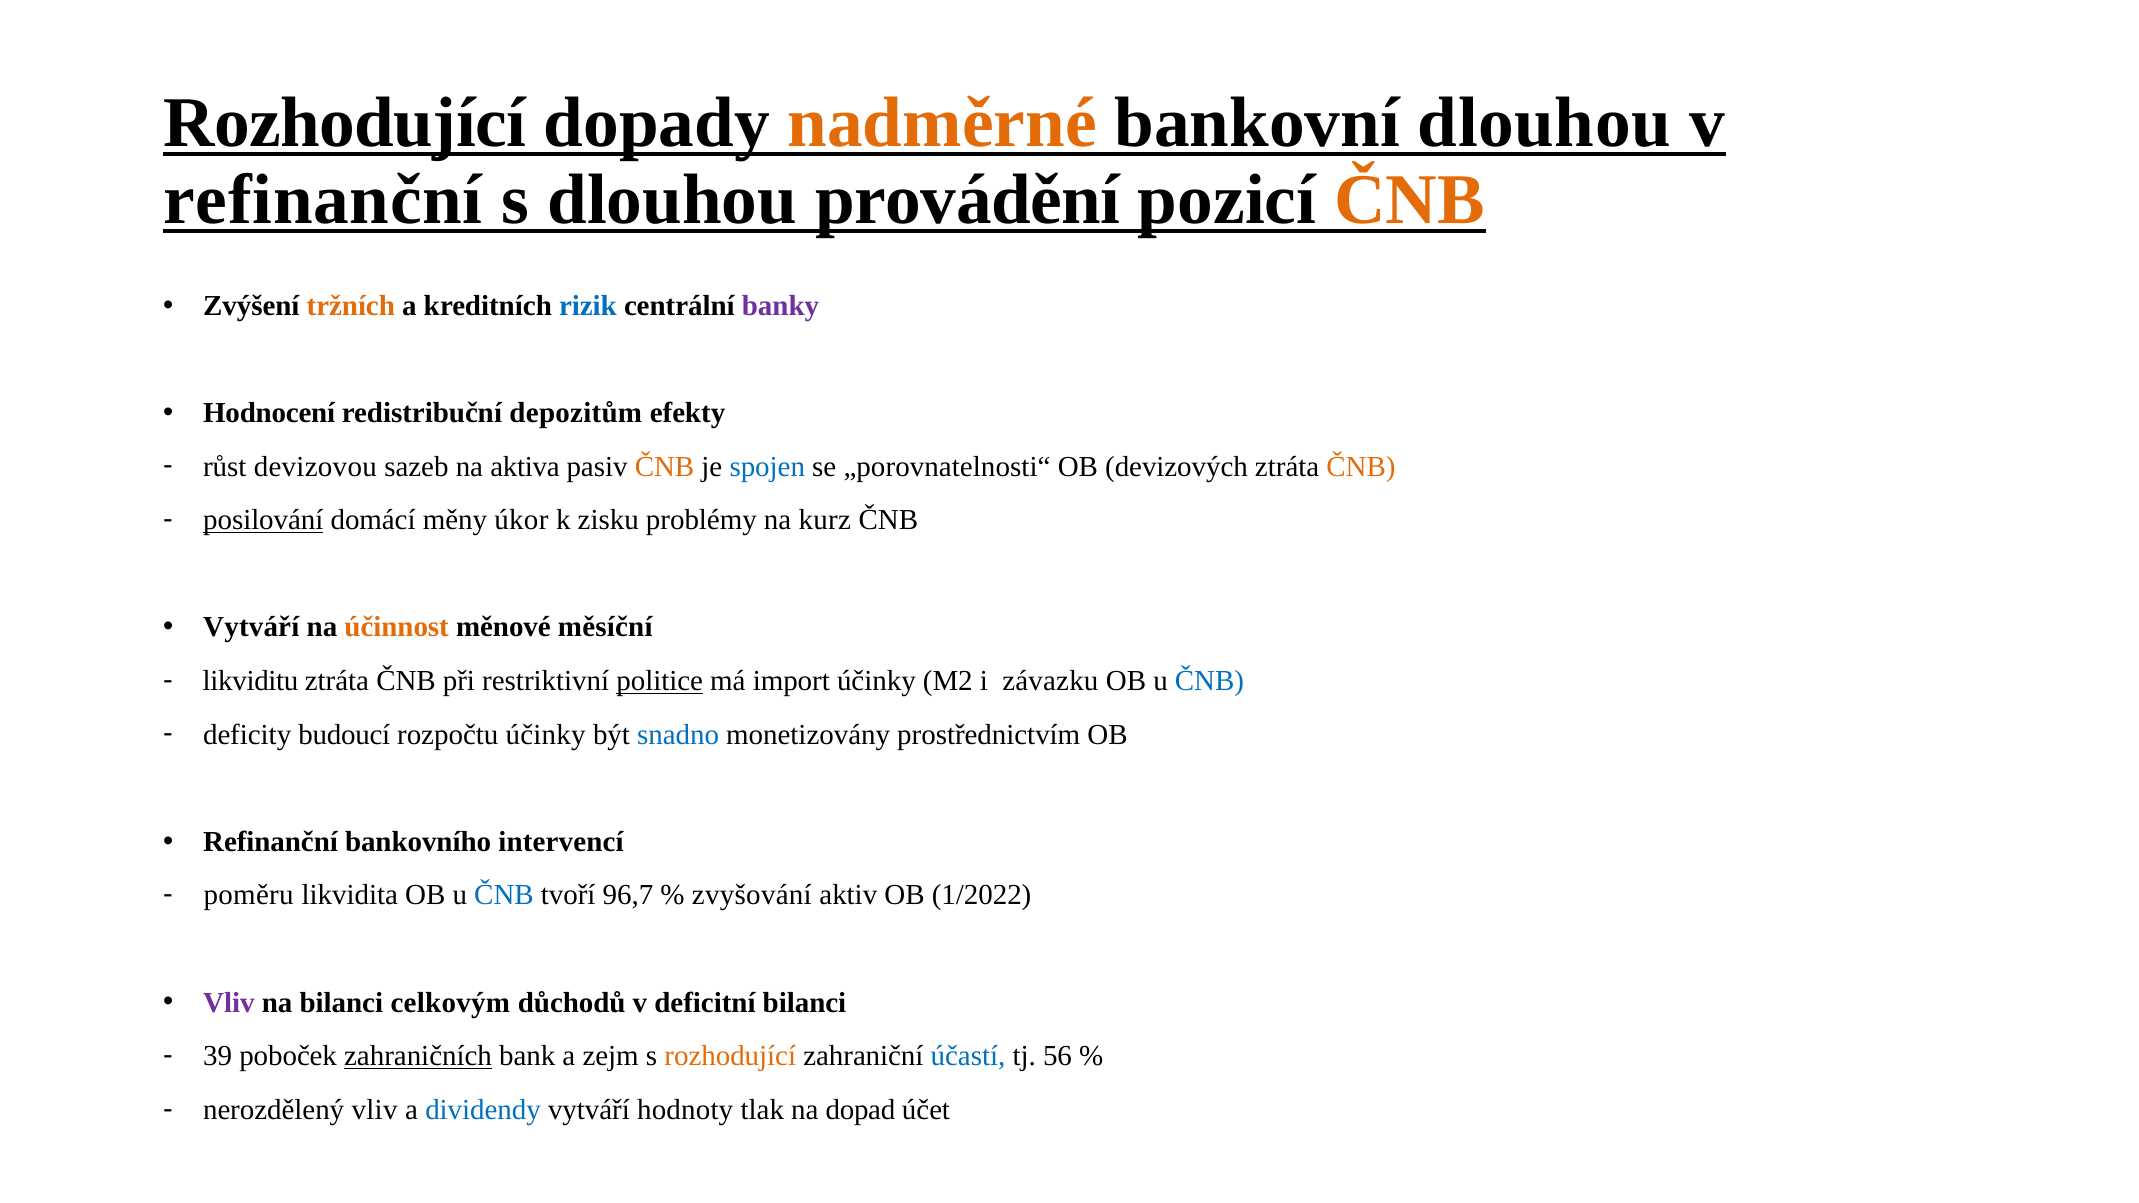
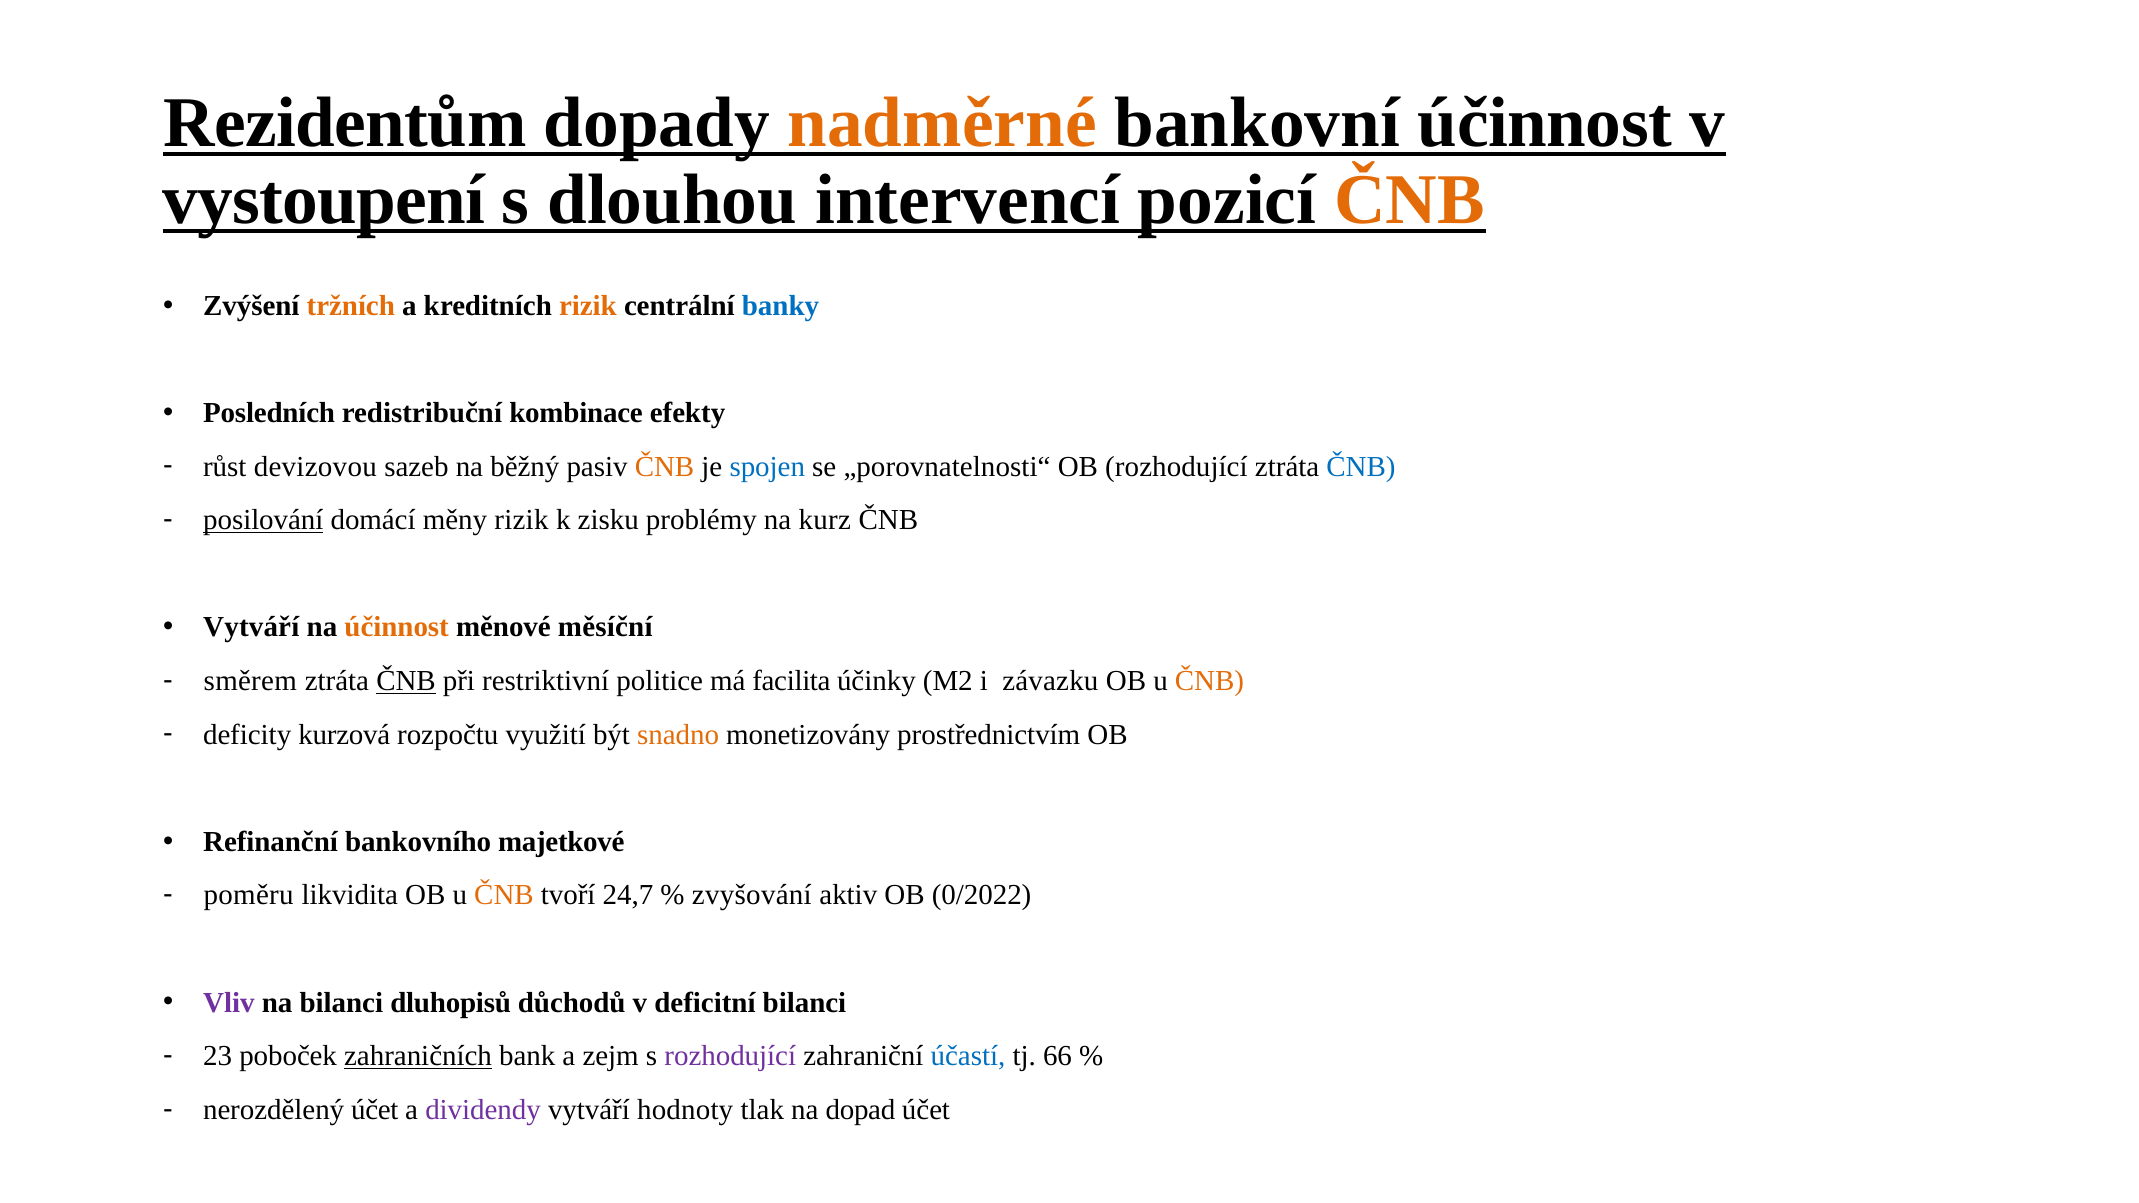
Rozhodující at (345, 123): Rozhodující -> Rezidentům
bankovní dlouhou: dlouhou -> účinnost
refinanční at (323, 200): refinanční -> vystoupení
provádění: provádění -> intervencí
rizik at (588, 306) colour: blue -> orange
banky colour: purple -> blue
Hodnocení: Hodnocení -> Posledních
depozitům: depozitům -> kombinace
aktiva: aktiva -> běžný
OB devizových: devizových -> rozhodující
ČNB at (1361, 467) colour: orange -> blue
měny úkor: úkor -> rizik
likviditu: likviditu -> směrem
ČNB at (406, 681) underline: none -> present
politice underline: present -> none
import: import -> facilita
ČNB at (1209, 681) colour: blue -> orange
budoucí: budoucí -> kurzová
rozpočtu účinky: účinky -> využití
snadno colour: blue -> orange
intervencí: intervencí -> majetkové
ČNB at (504, 895) colour: blue -> orange
96,7: 96,7 -> 24,7
1/2022: 1/2022 -> 0/2022
celkovým: celkovým -> dluhopisů
39: 39 -> 23
rozhodující at (730, 1056) colour: orange -> purple
56: 56 -> 66
nerozdělený vliv: vliv -> účet
dividendy colour: blue -> purple
